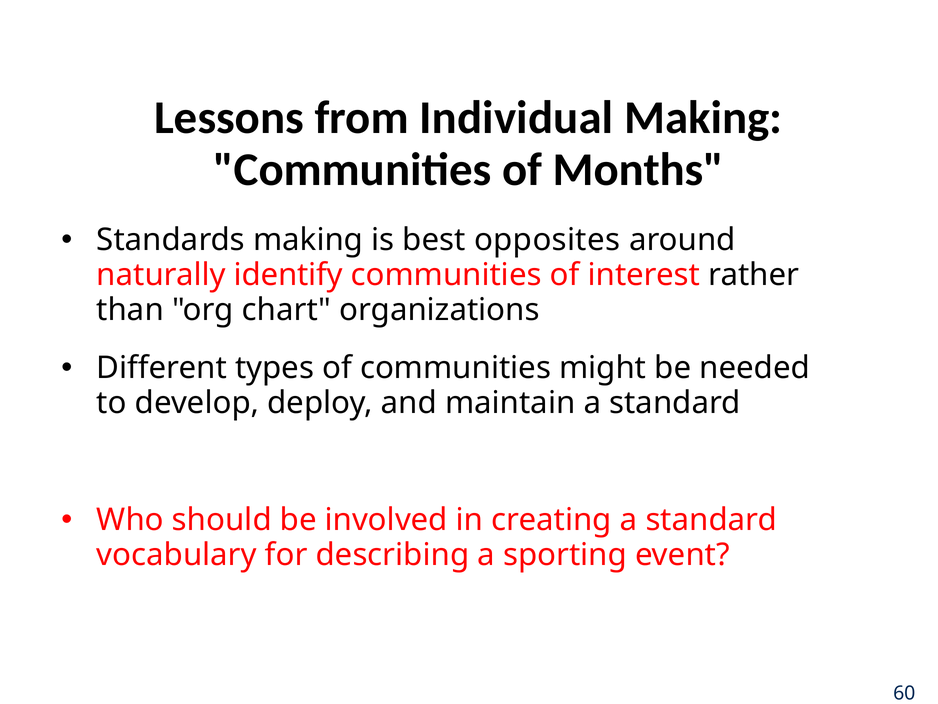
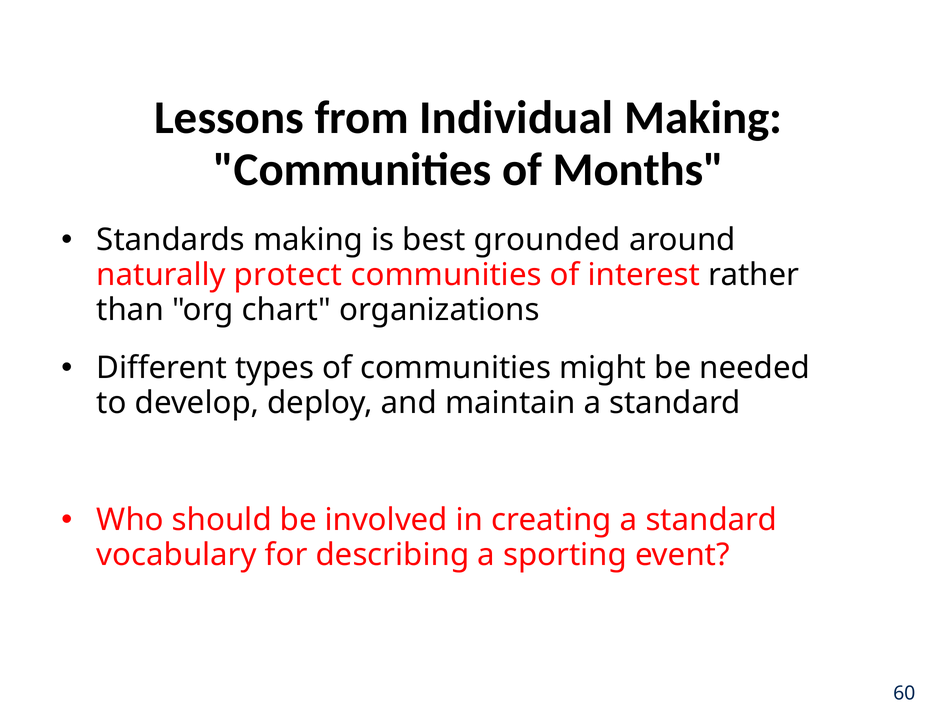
opposites: opposites -> grounded
identify: identify -> protect
